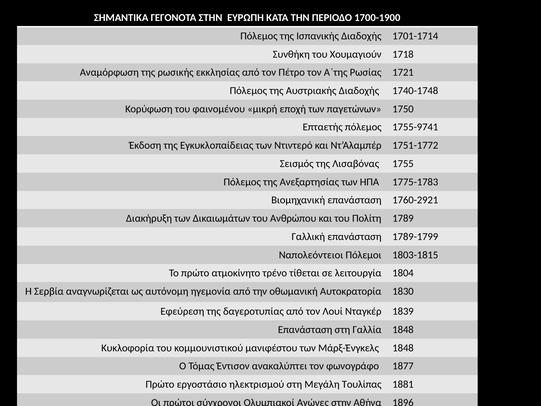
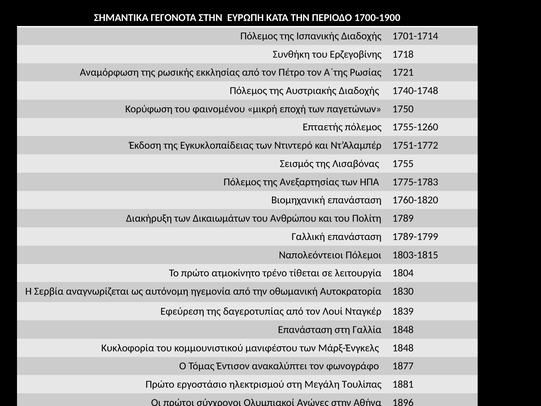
Χουμαγιούν: Χουμαγιούν -> Ερζεγοβίνης
1755-9741: 1755-9741 -> 1755-1260
1760-2921: 1760-2921 -> 1760-1820
